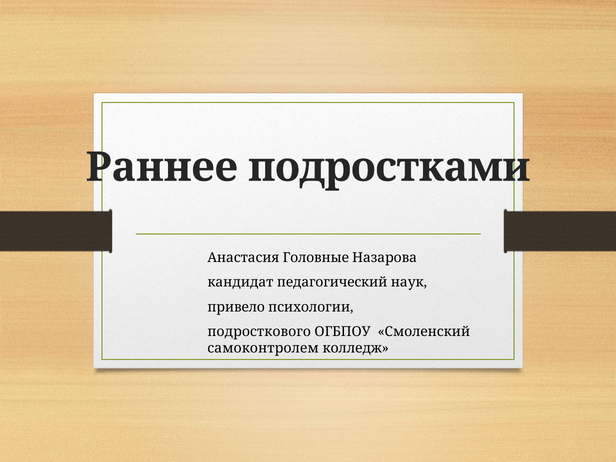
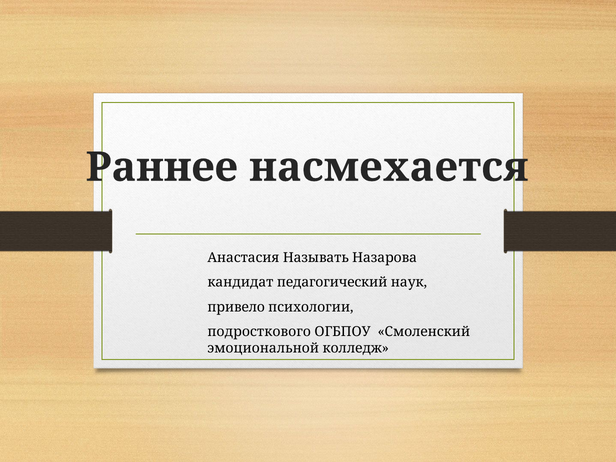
подростками: подростками -> насмехается
Головные: Головные -> Называть
самоконтролем: самоконтролем -> эмоциональной
